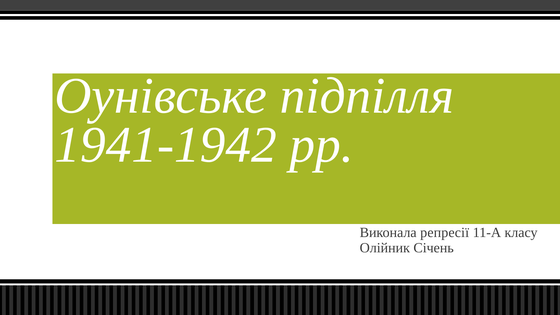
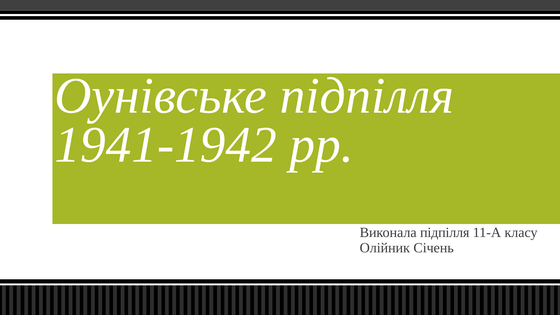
Виконала репресії: репресії -> підпілля
